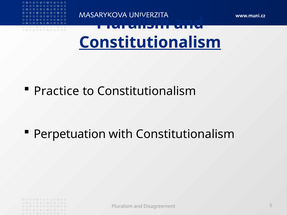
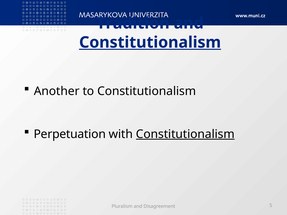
Pluralism at (133, 23): Pluralism -> Tradition
Practice: Practice -> Another
Constitutionalism at (185, 134) underline: none -> present
